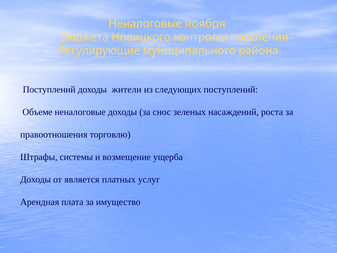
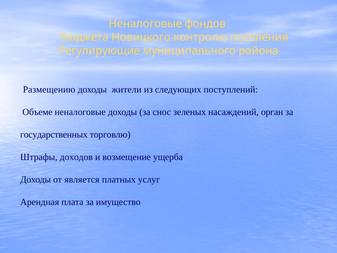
ноября: ноября -> фондов
Поступлений at (49, 89): Поступлений -> Размещению
роста: роста -> орган
правоотношения: правоотношения -> государственных
системы: системы -> доходов
